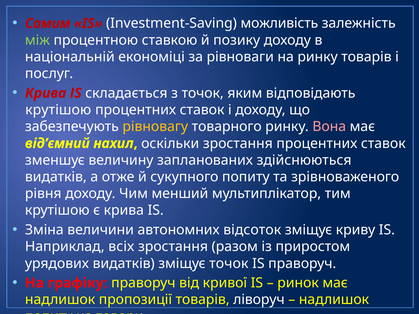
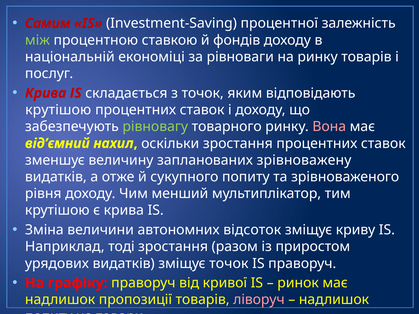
можливість: можливість -> процентної
позику: позику -> фондів
рівновагу colour: yellow -> light green
здійснюються: здійснюються -> зрівноважену
всіх: всіх -> тоді
ліворуч colour: white -> pink
